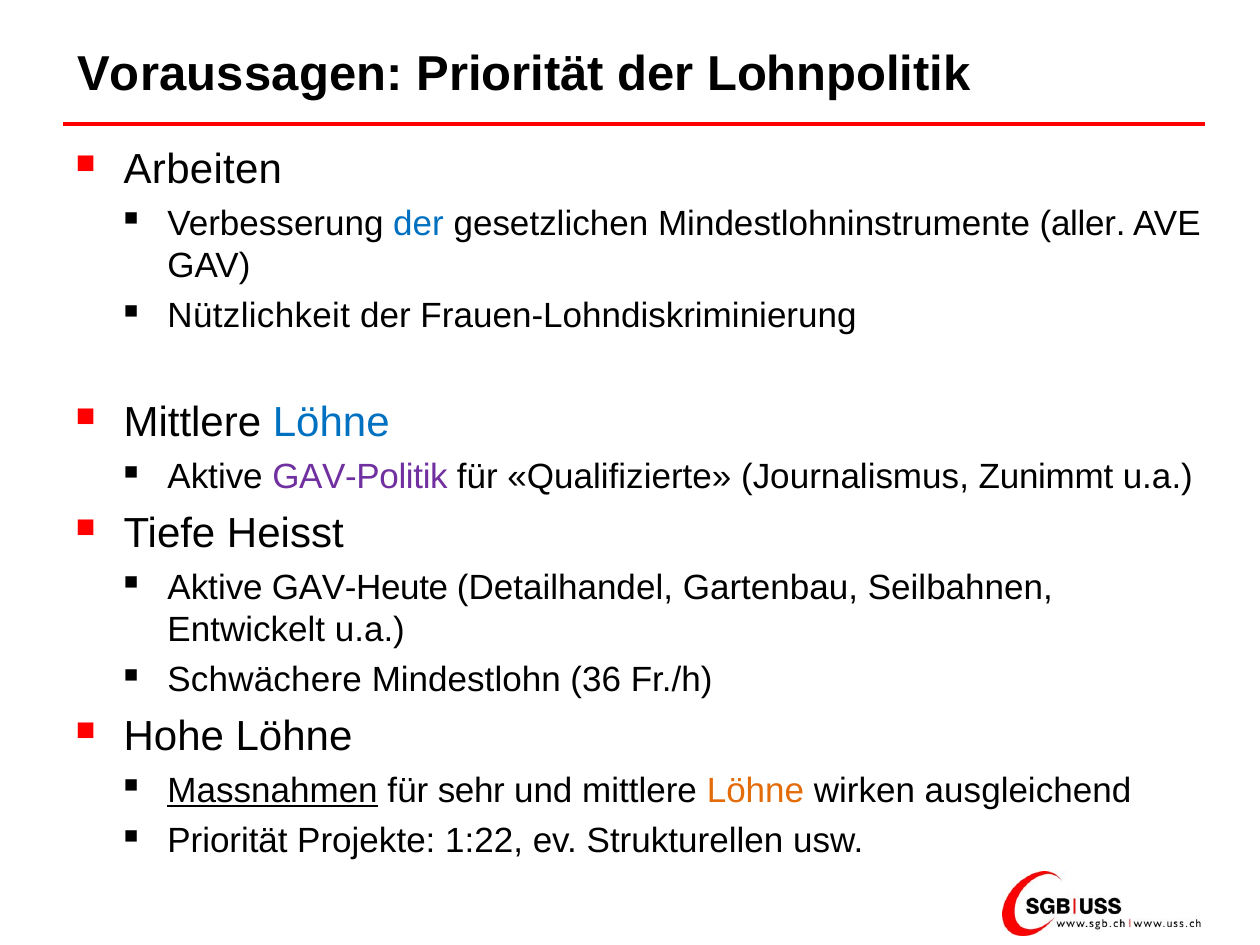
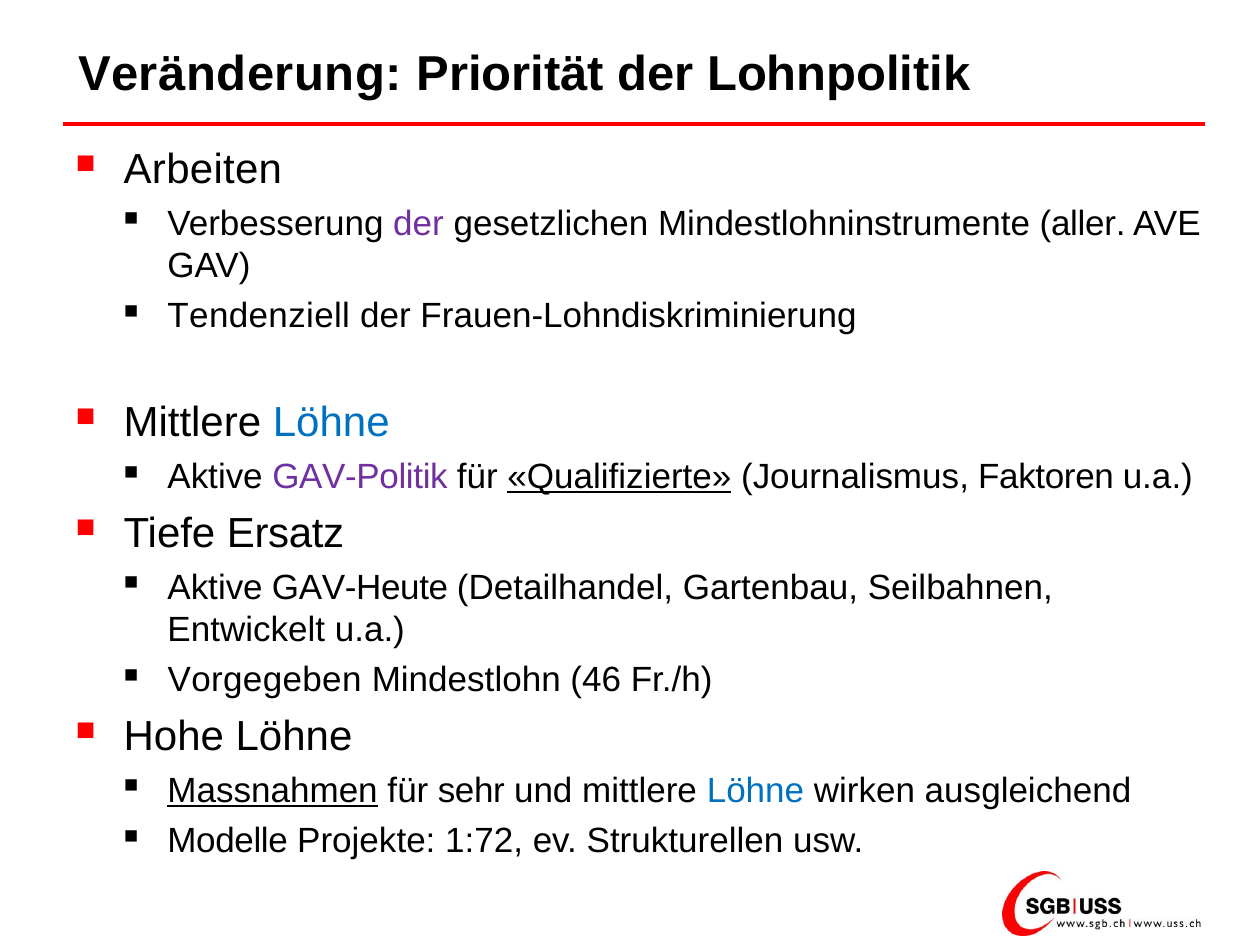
Voraussagen: Voraussagen -> Veränderung
der at (419, 224) colour: blue -> purple
Nützlichkeit: Nützlichkeit -> Tendenziell
Qualifizierte underline: none -> present
Zunimmt: Zunimmt -> Faktoren
Heisst: Heisst -> Ersatz
Schwächere: Schwächere -> Vorgegeben
36: 36 -> 46
Löhne at (755, 791) colour: orange -> blue
Priorität at (227, 841): Priorität -> Modelle
1:22: 1:22 -> 1:72
